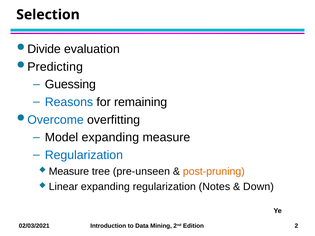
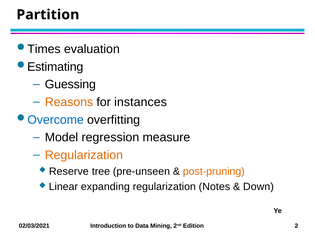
Selection: Selection -> Partition
Divide: Divide -> Times
Predicting: Predicting -> Estimating
Reasons colour: blue -> orange
remaining: remaining -> instances
Model expanding: expanding -> regression
Regularization at (84, 155) colour: blue -> orange
Measure at (69, 172): Measure -> Reserve
